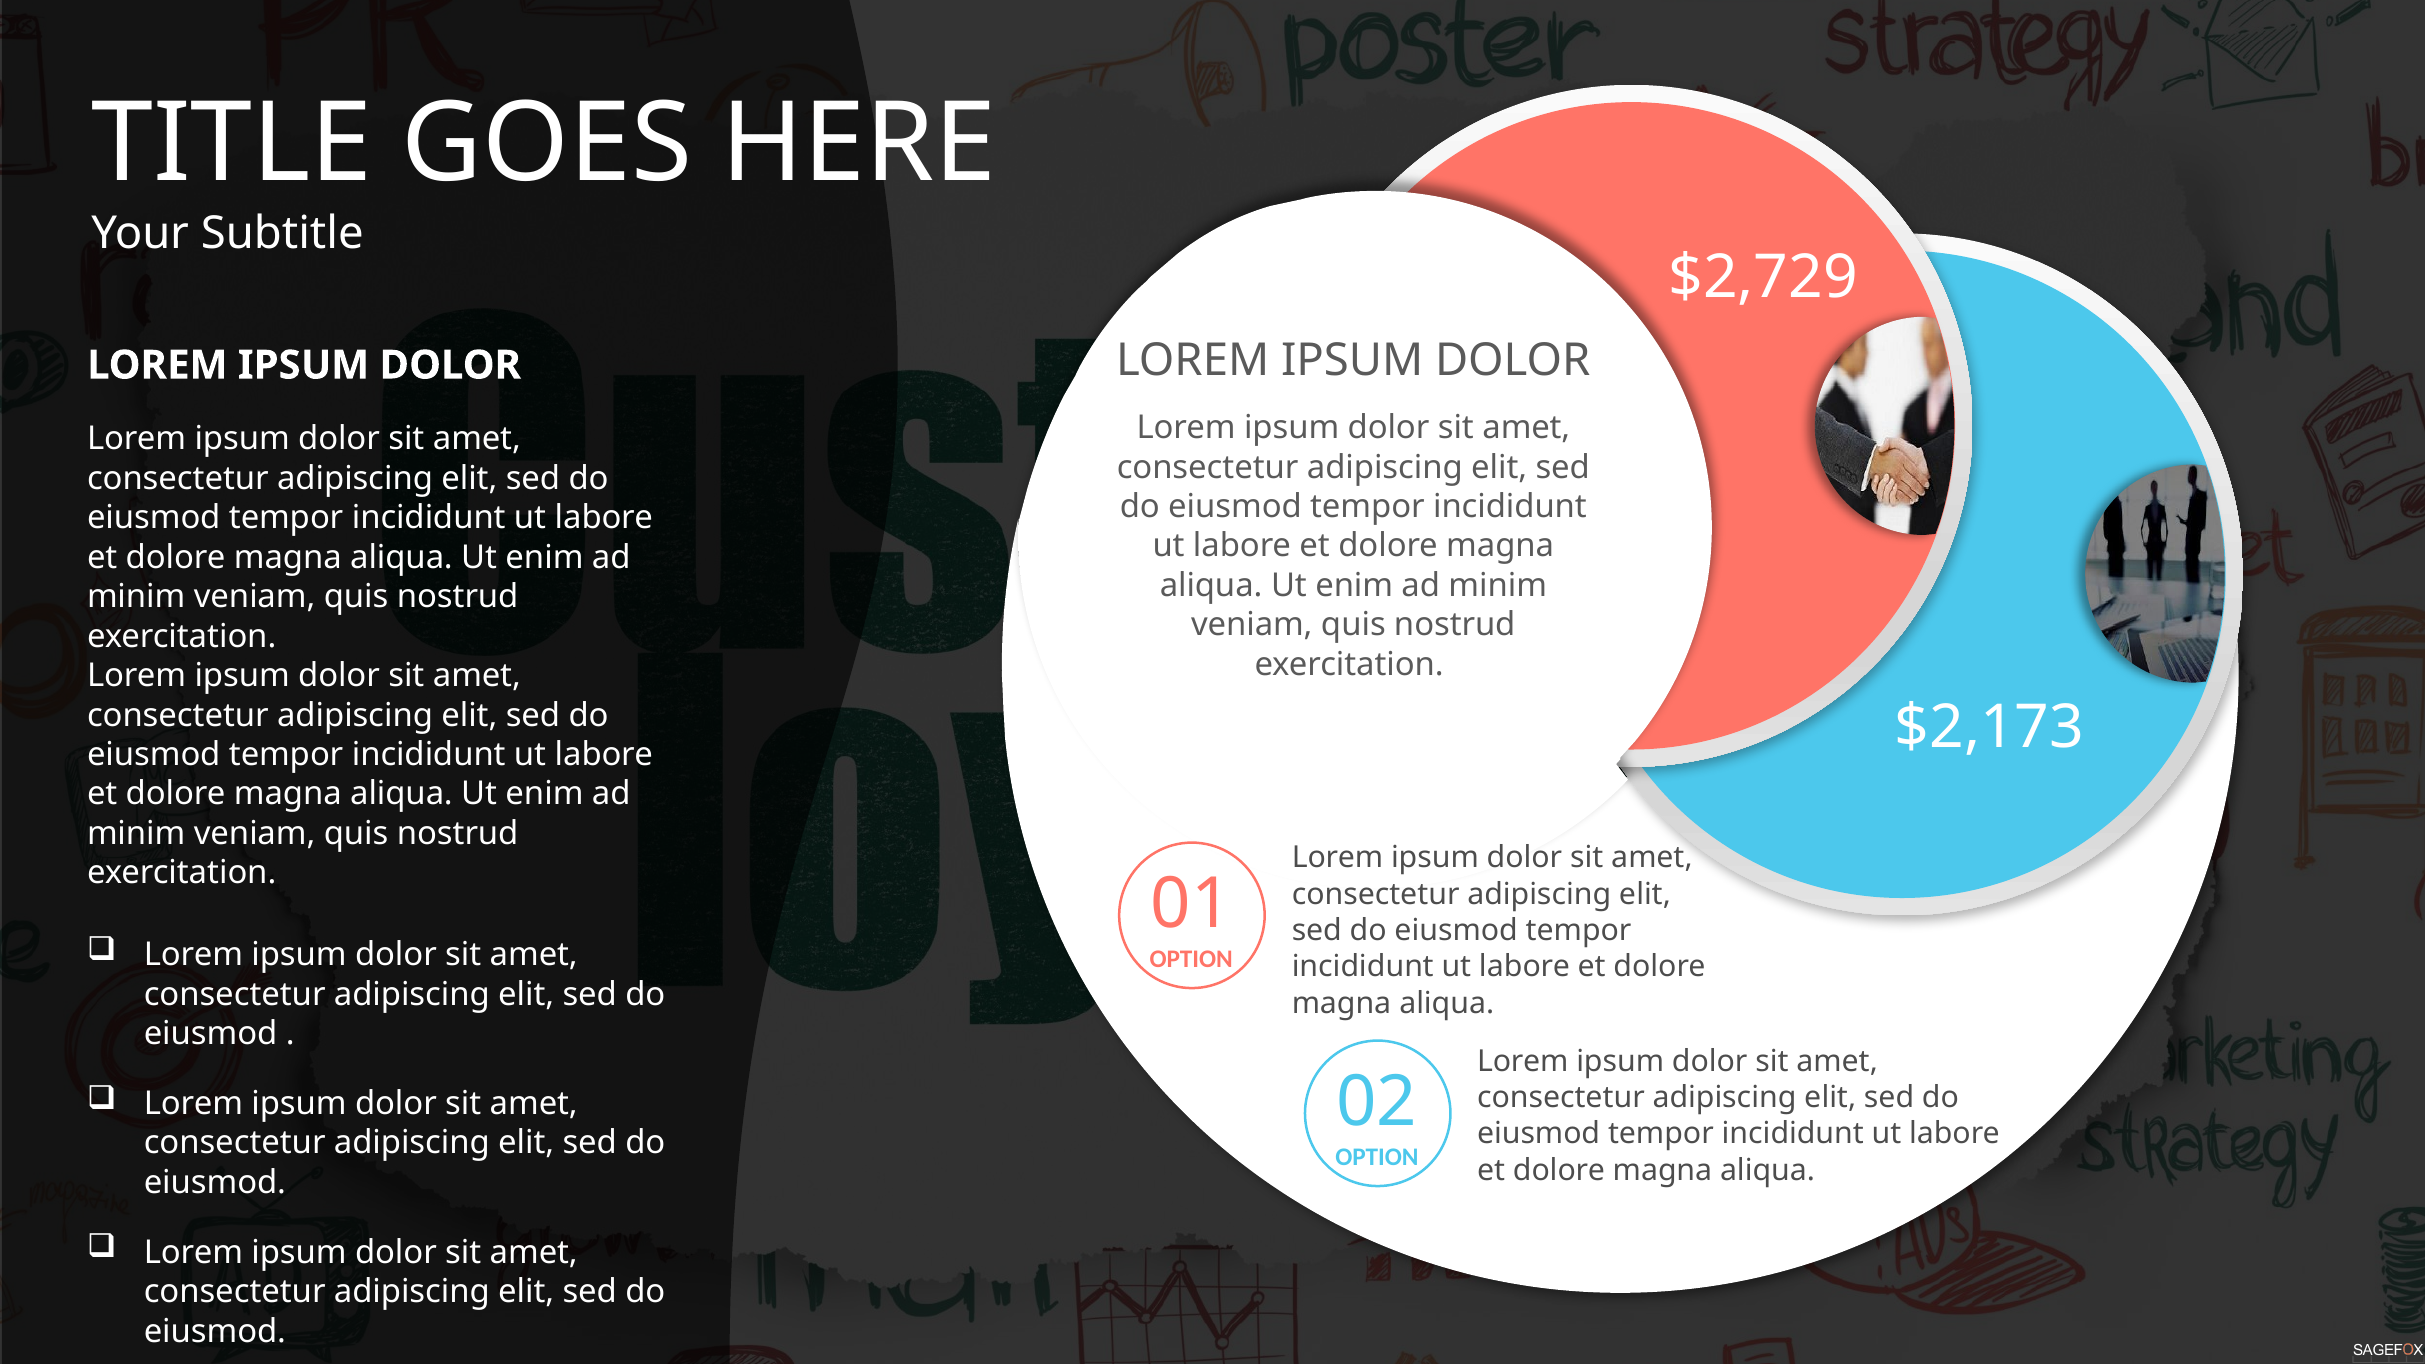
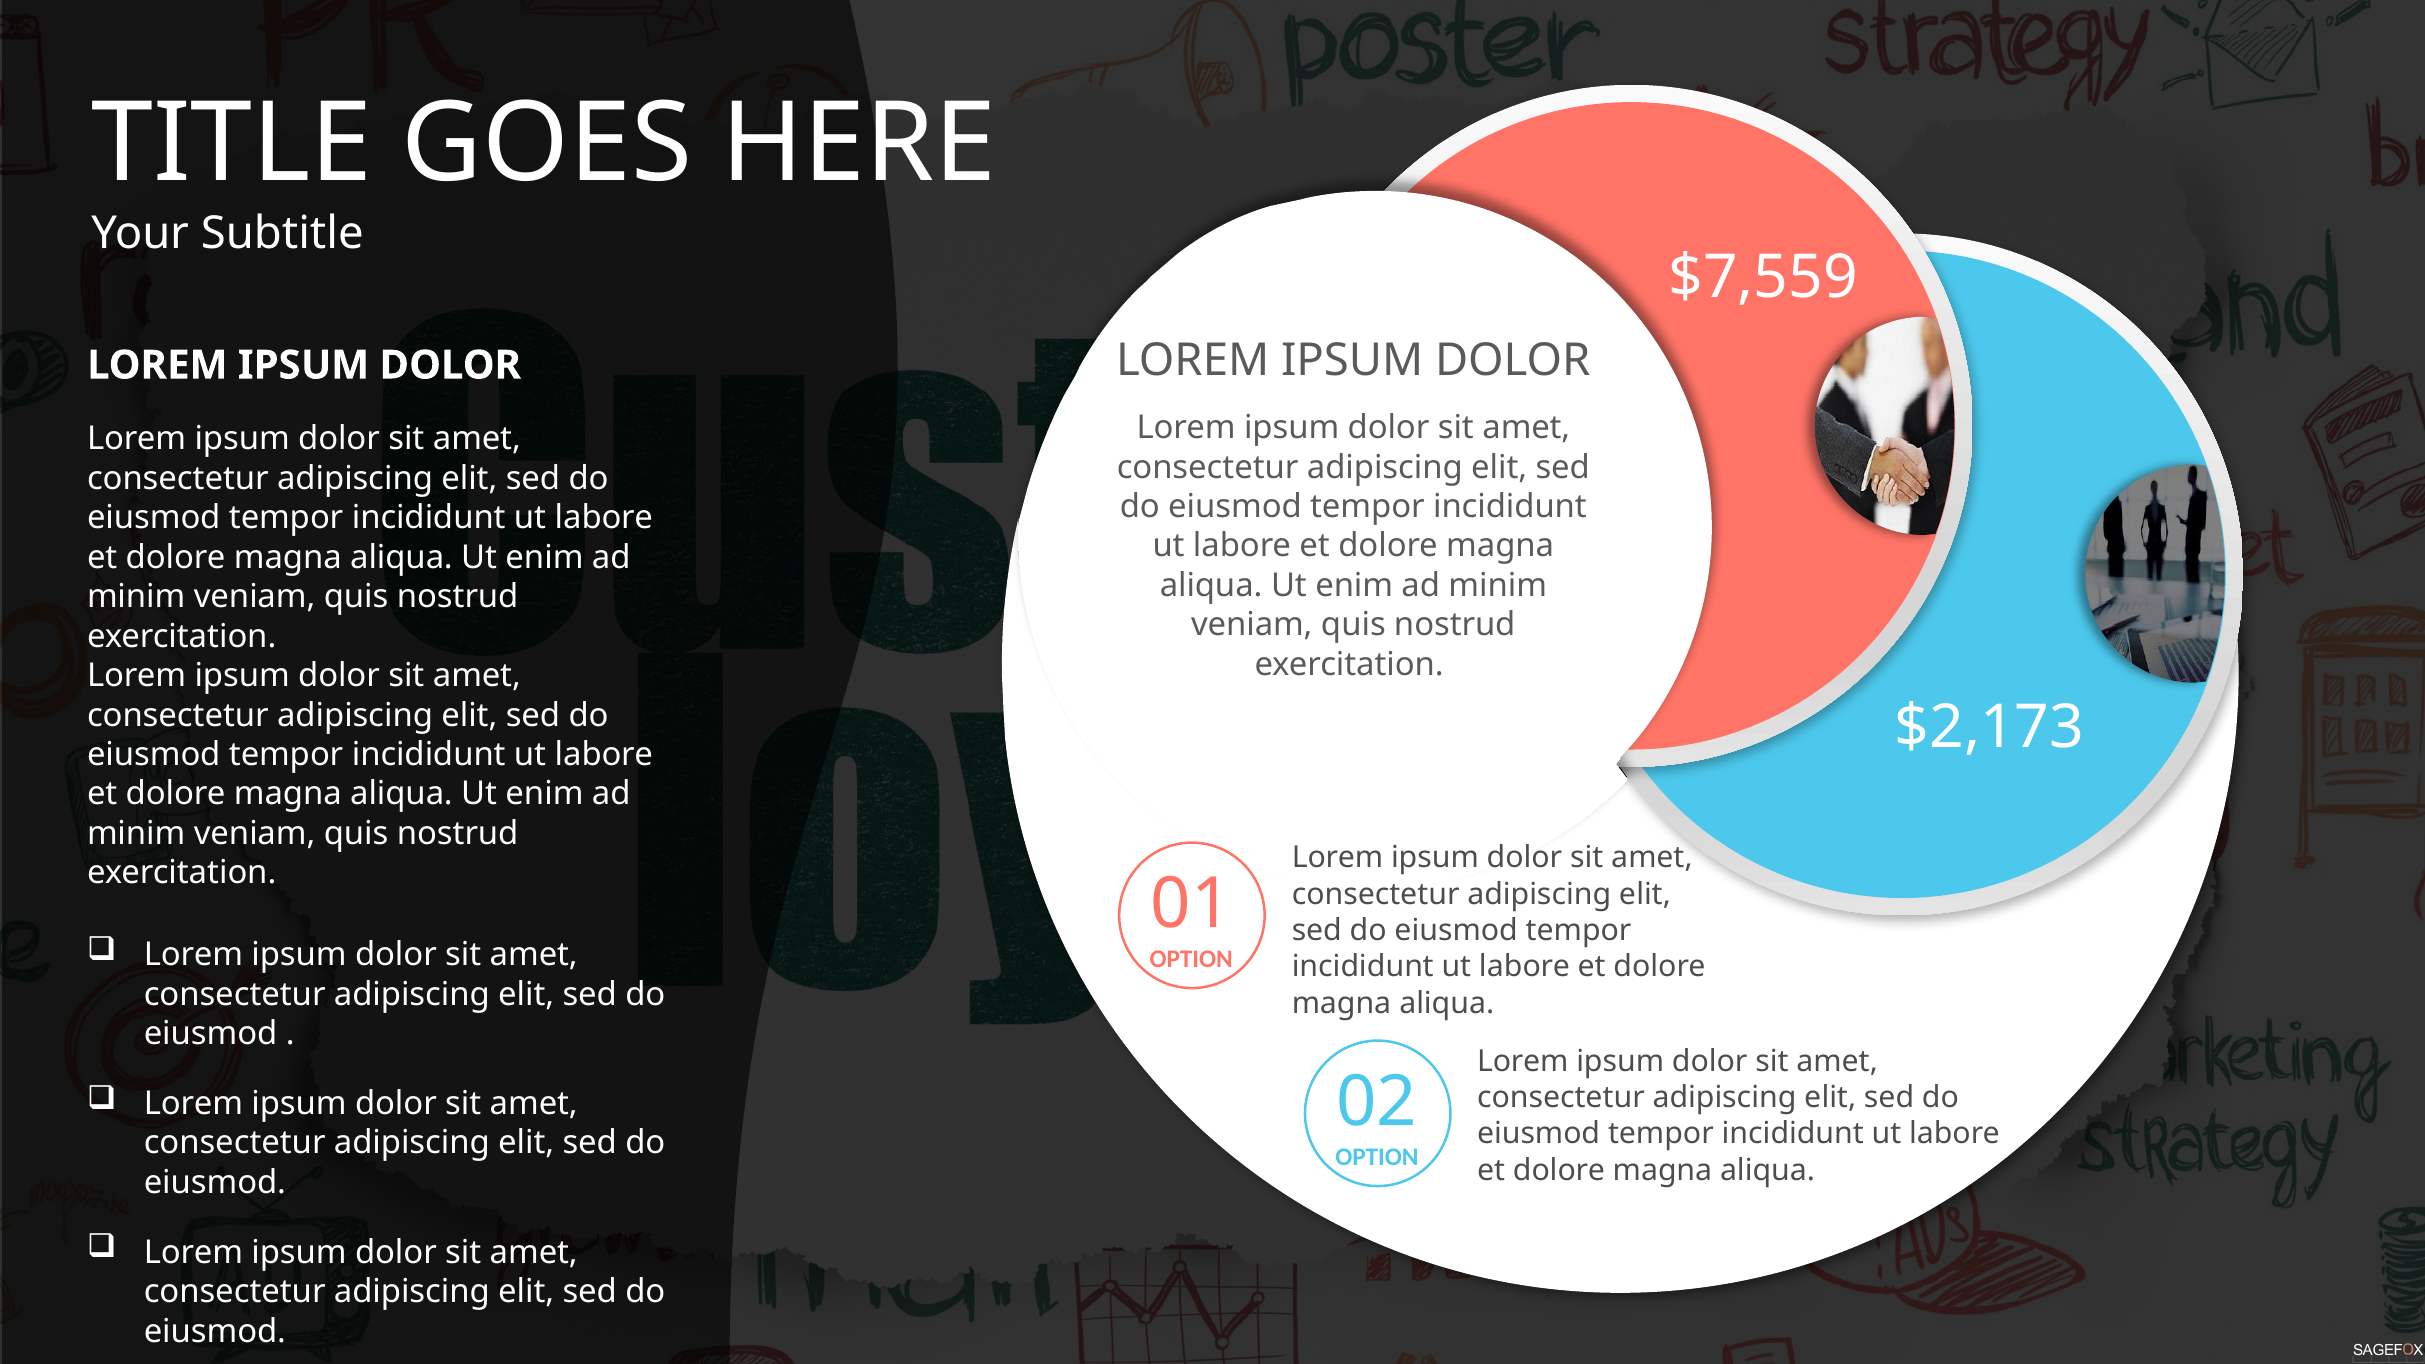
$2,729: $2,729 -> $7,559
